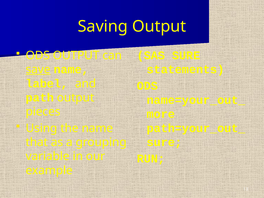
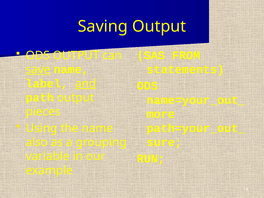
SAS SURE: SURE -> FROM
and underline: none -> present
that: that -> also
